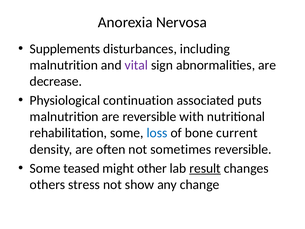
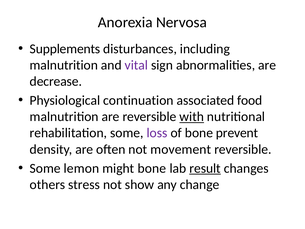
puts: puts -> food
with underline: none -> present
loss colour: blue -> purple
current: current -> prevent
sometimes: sometimes -> movement
teased: teased -> lemon
might other: other -> bone
